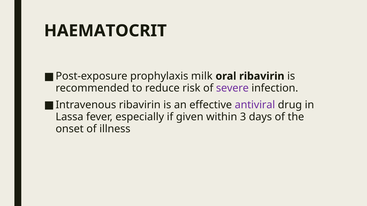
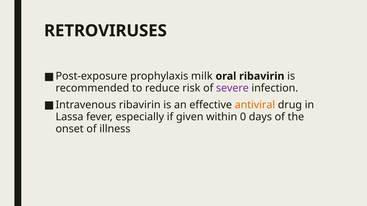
HAEMATOCRIT: HAEMATOCRIT -> RETROVIRUSES
antiviral colour: purple -> orange
3: 3 -> 0
